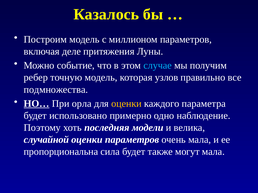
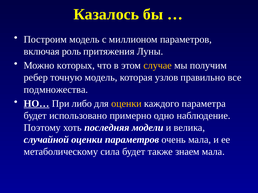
деле: деле -> роль
событие: событие -> которых
случае colour: light blue -> yellow
орла: орла -> либо
пропорциональна: пропорциональна -> метаболическому
могут: могут -> знаем
